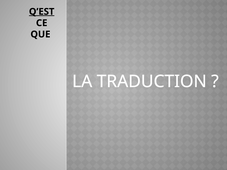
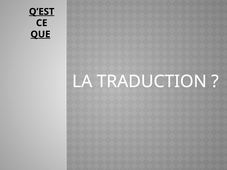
QUE underline: none -> present
